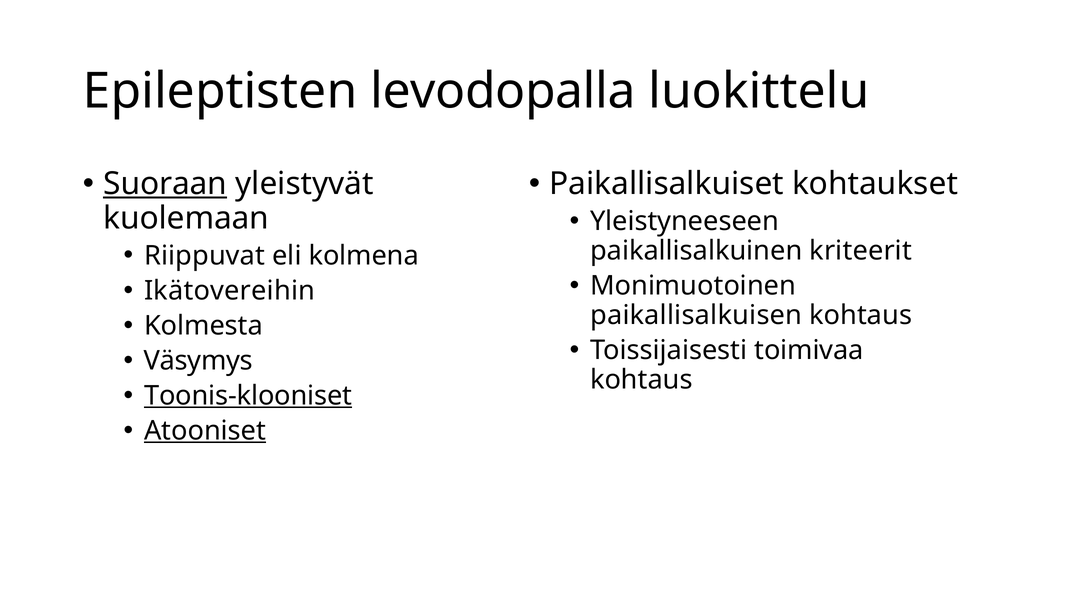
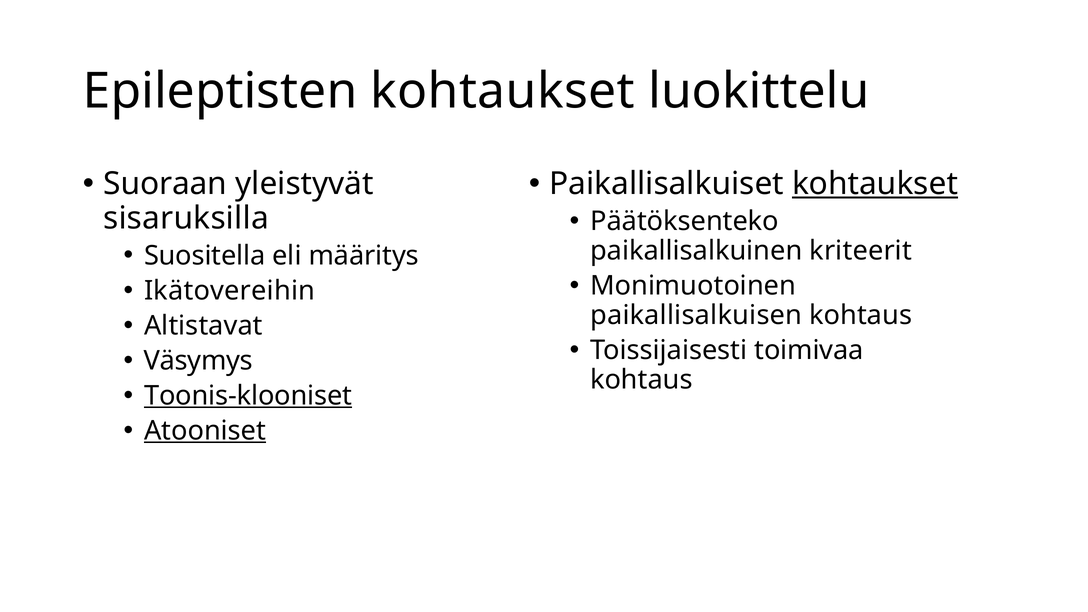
Epileptisten levodopalla: levodopalla -> kohtaukset
Suoraan underline: present -> none
kohtaukset at (875, 184) underline: none -> present
Yleistyneeseen: Yleistyneeseen -> Päätöksenteko
kuolemaan: kuolemaan -> sisaruksilla
Riippuvat: Riippuvat -> Suositella
kolmena: kolmena -> määritys
Kolmesta: Kolmesta -> Altistavat
